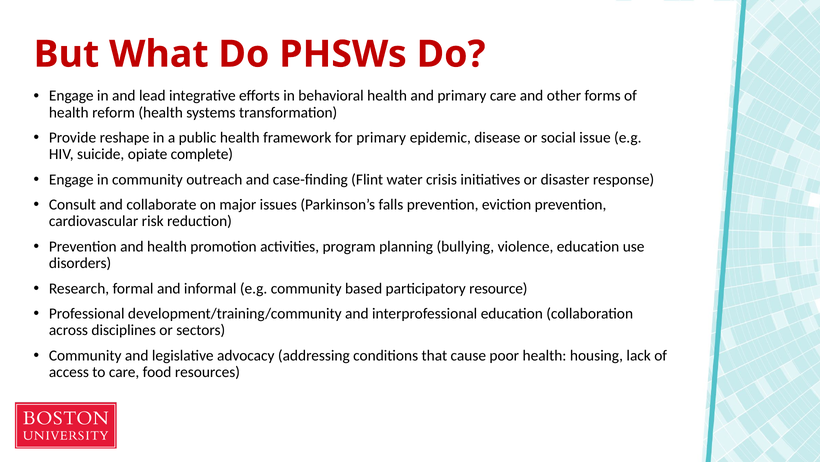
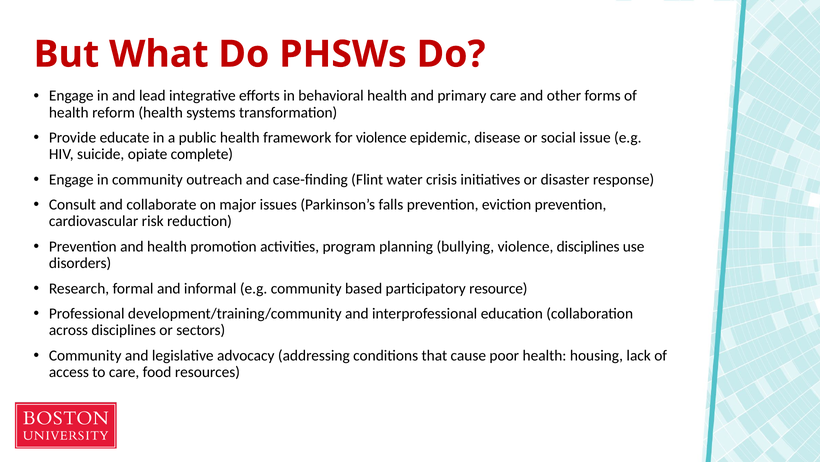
reshape: reshape -> educate
for primary: primary -> violence
violence education: education -> disciplines
